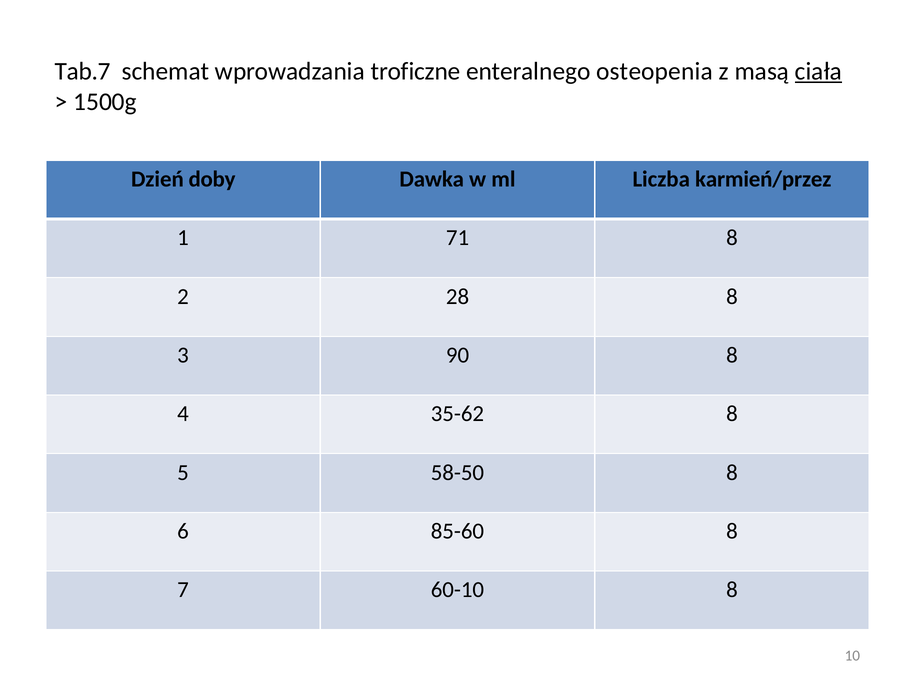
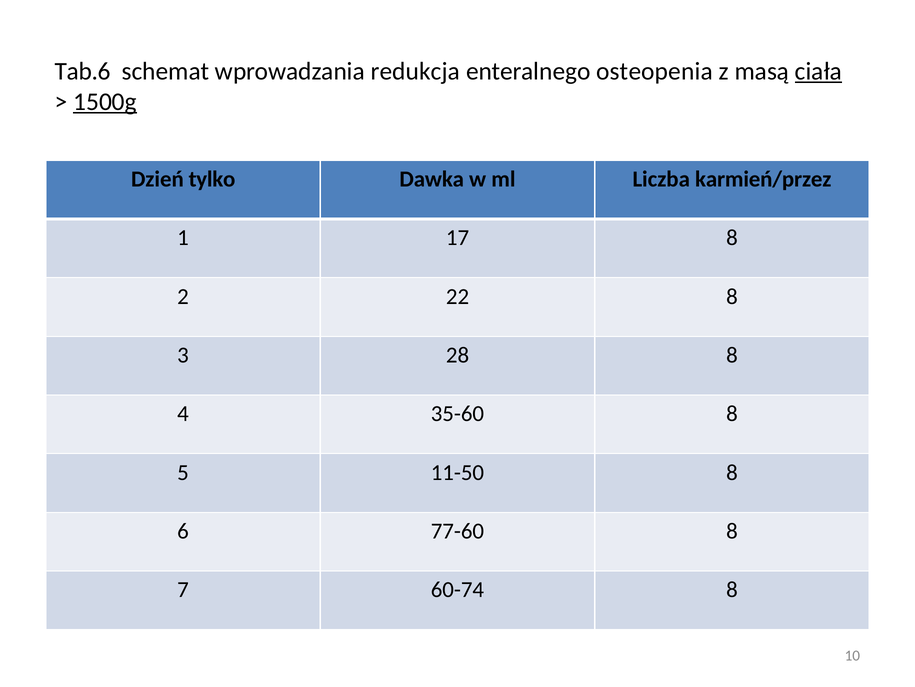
Tab.7: Tab.7 -> Tab.6
troficzne: troficzne -> redukcja
1500g underline: none -> present
doby: doby -> tylko
71: 71 -> 17
28: 28 -> 22
90: 90 -> 28
35-62: 35-62 -> 35-60
58-50: 58-50 -> 11-50
85-60: 85-60 -> 77-60
60-10: 60-10 -> 60-74
